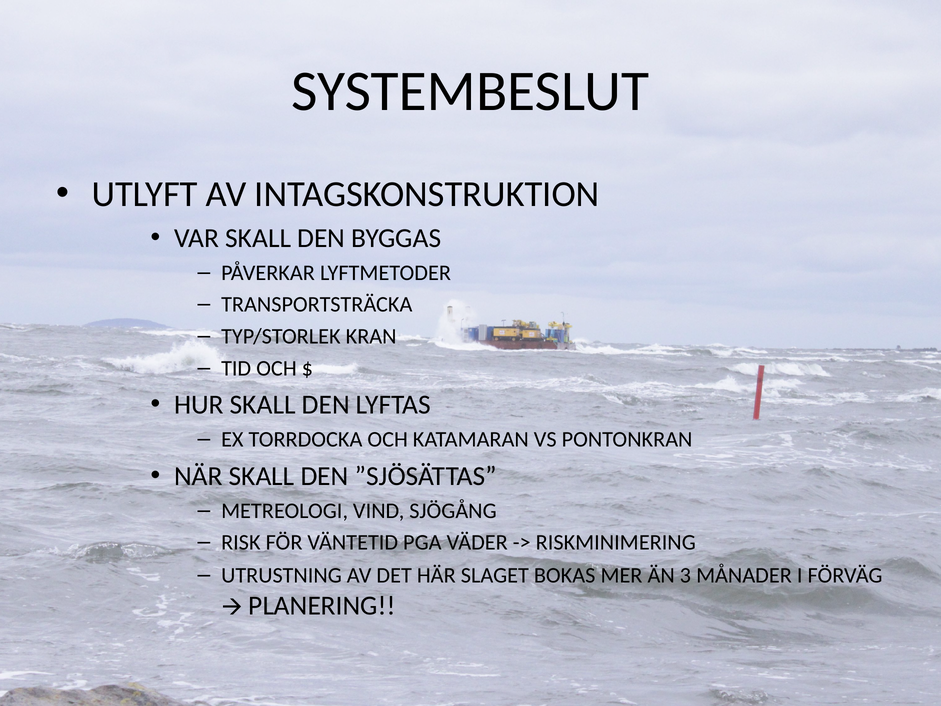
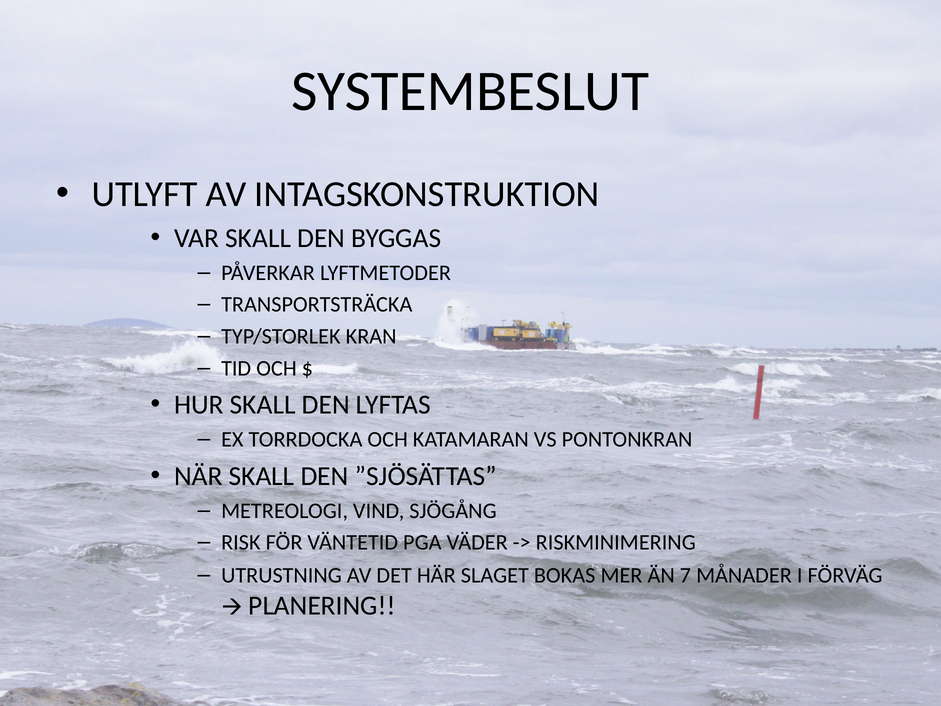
3: 3 -> 7
